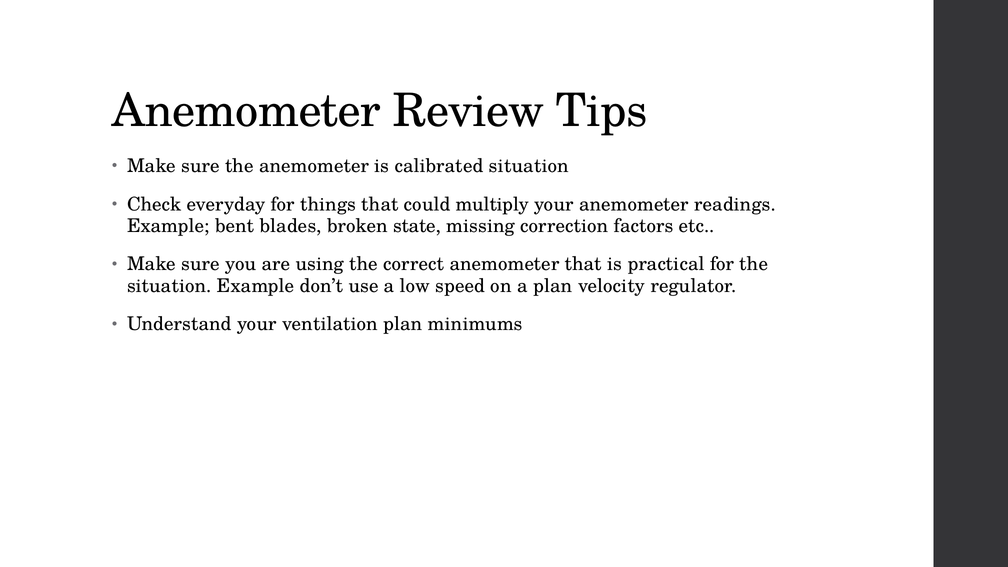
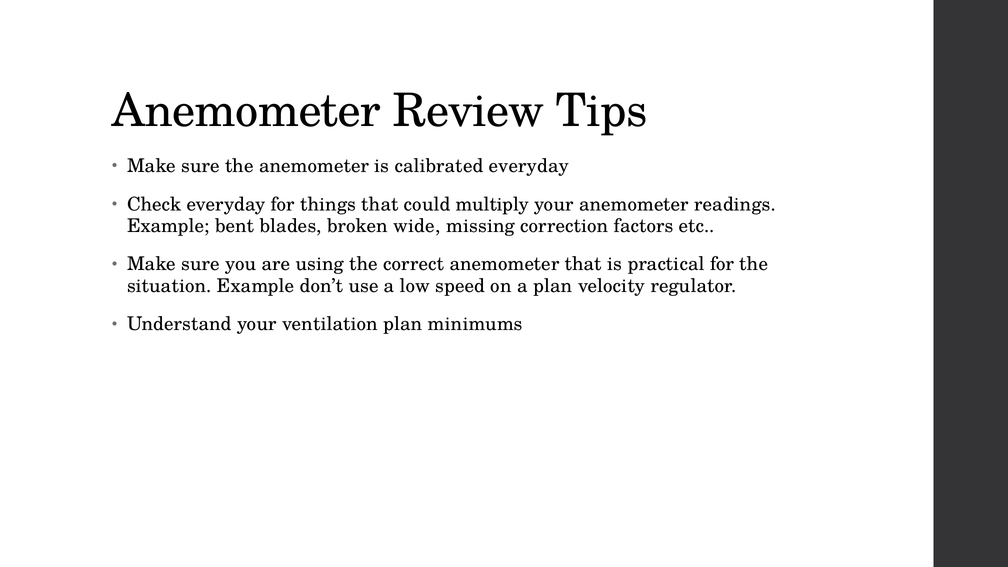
calibrated situation: situation -> everyday
state: state -> wide
